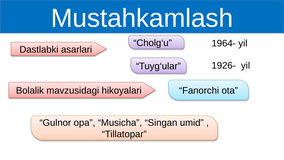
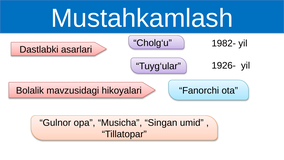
1964-: 1964- -> 1982-
